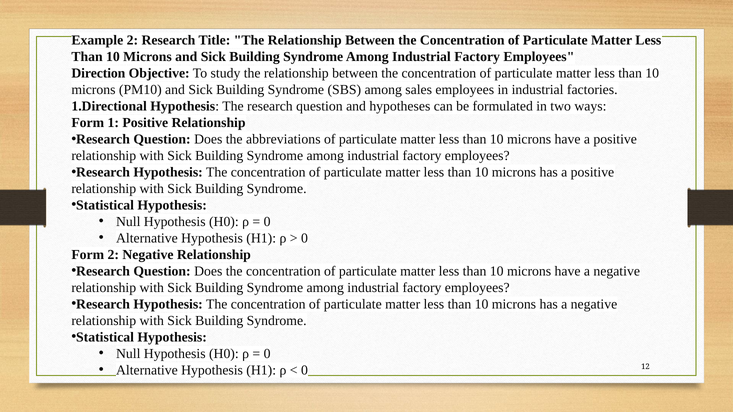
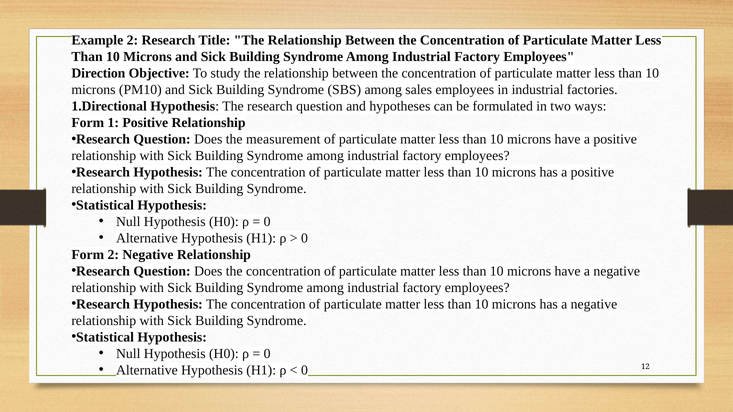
abbreviations: abbreviations -> measurement
